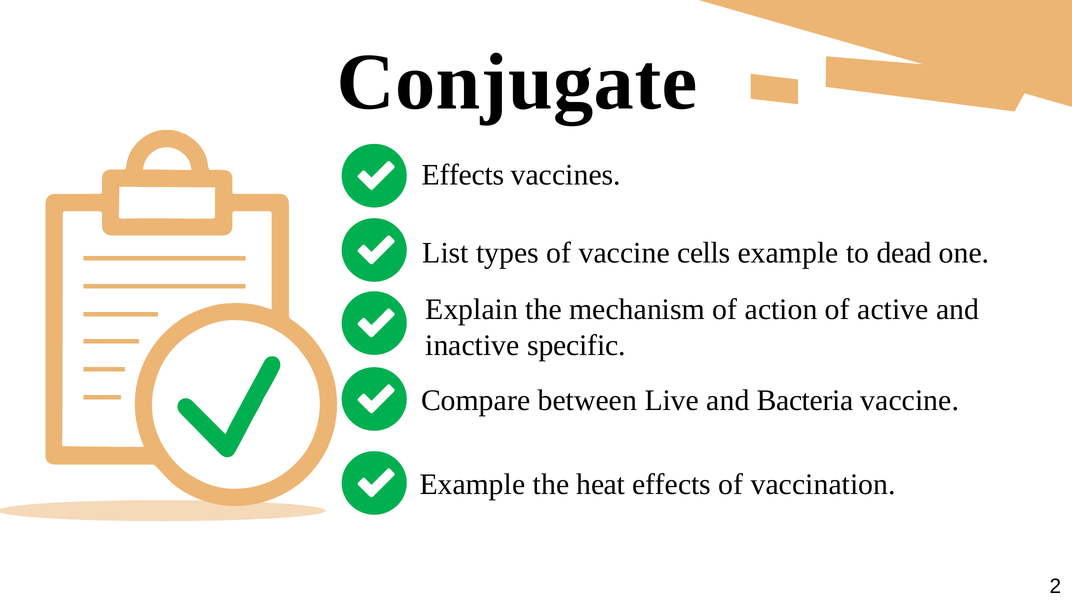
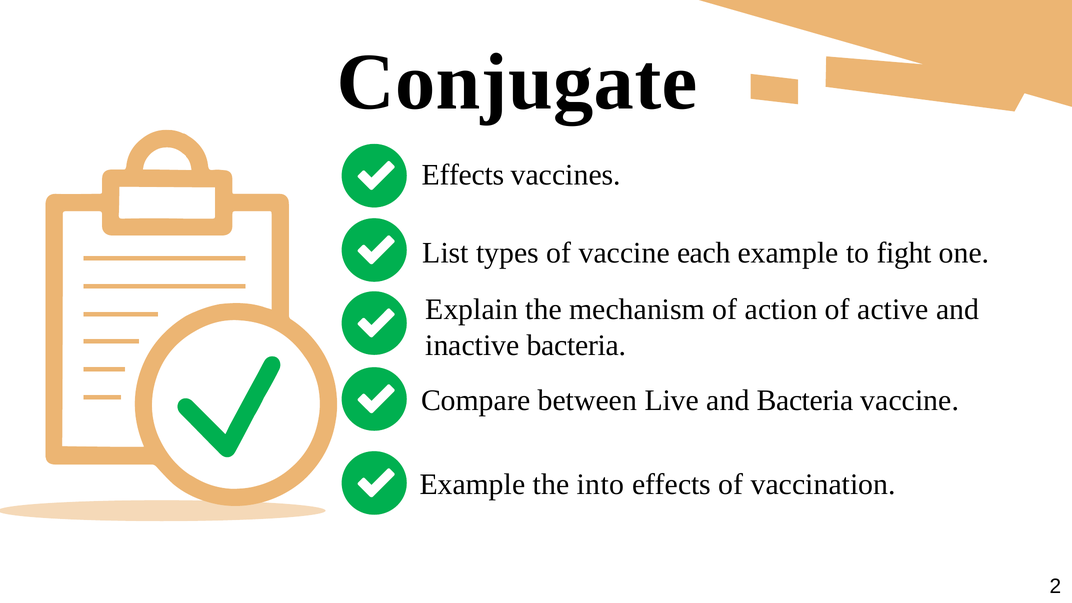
cells: cells -> each
dead: dead -> fight
inactive specific: specific -> bacteria
heat: heat -> into
